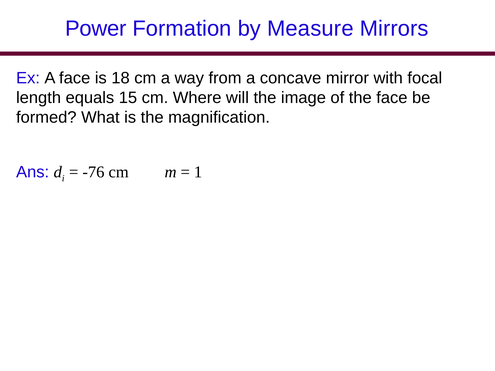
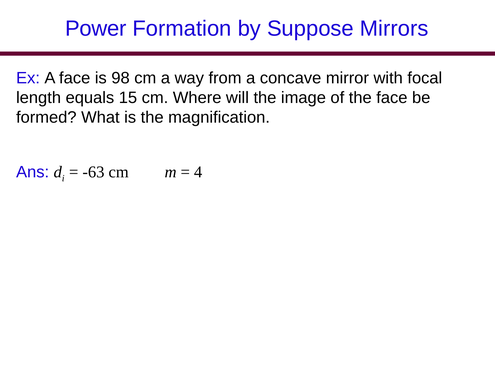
Measure: Measure -> Suppose
18: 18 -> 98
-76: -76 -> -63
1: 1 -> 4
